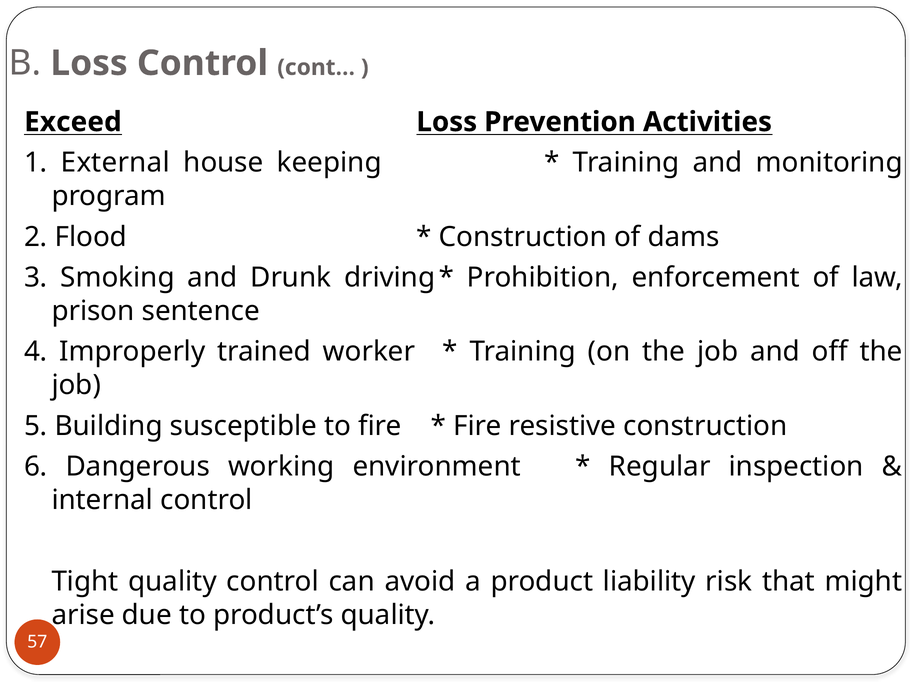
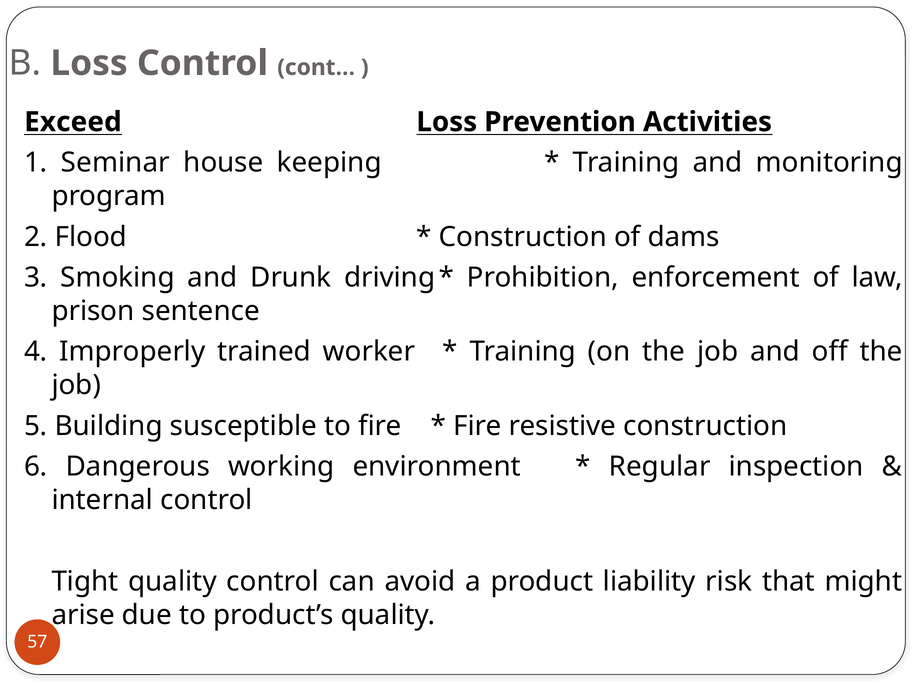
External: External -> Seminar
